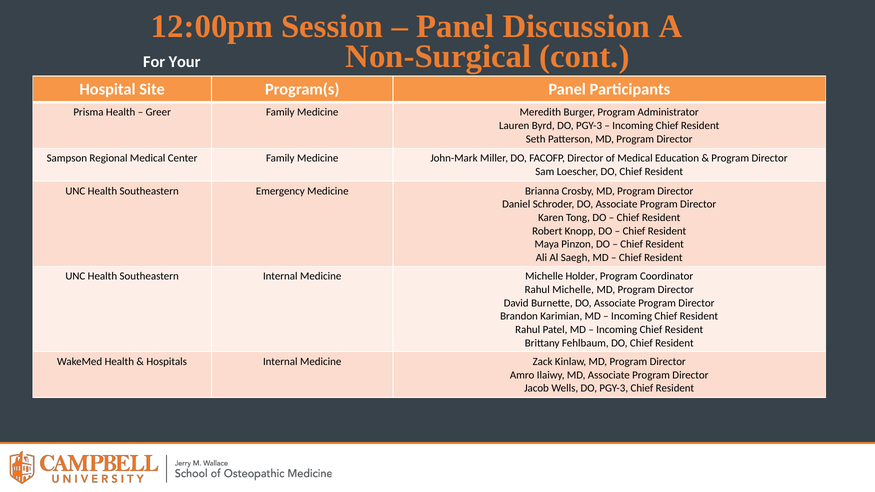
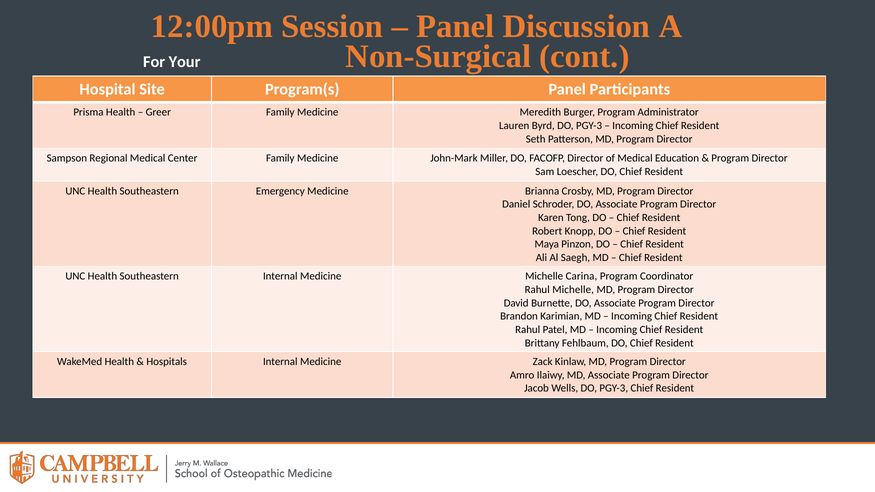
Holder: Holder -> Carina
